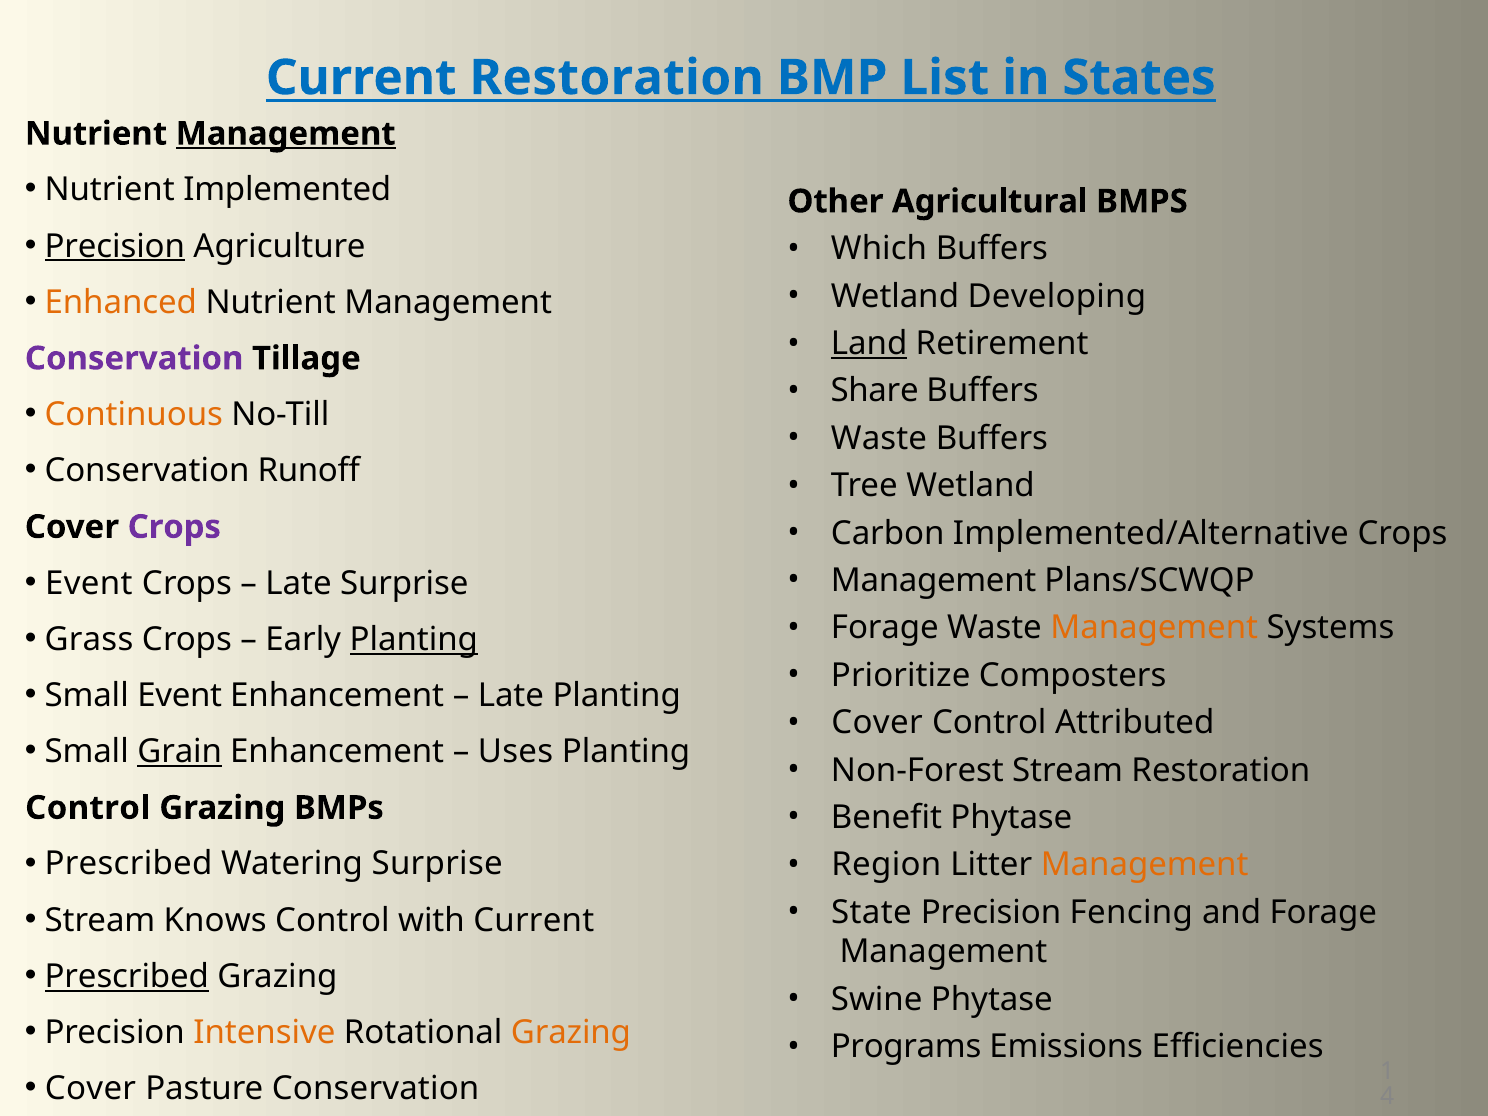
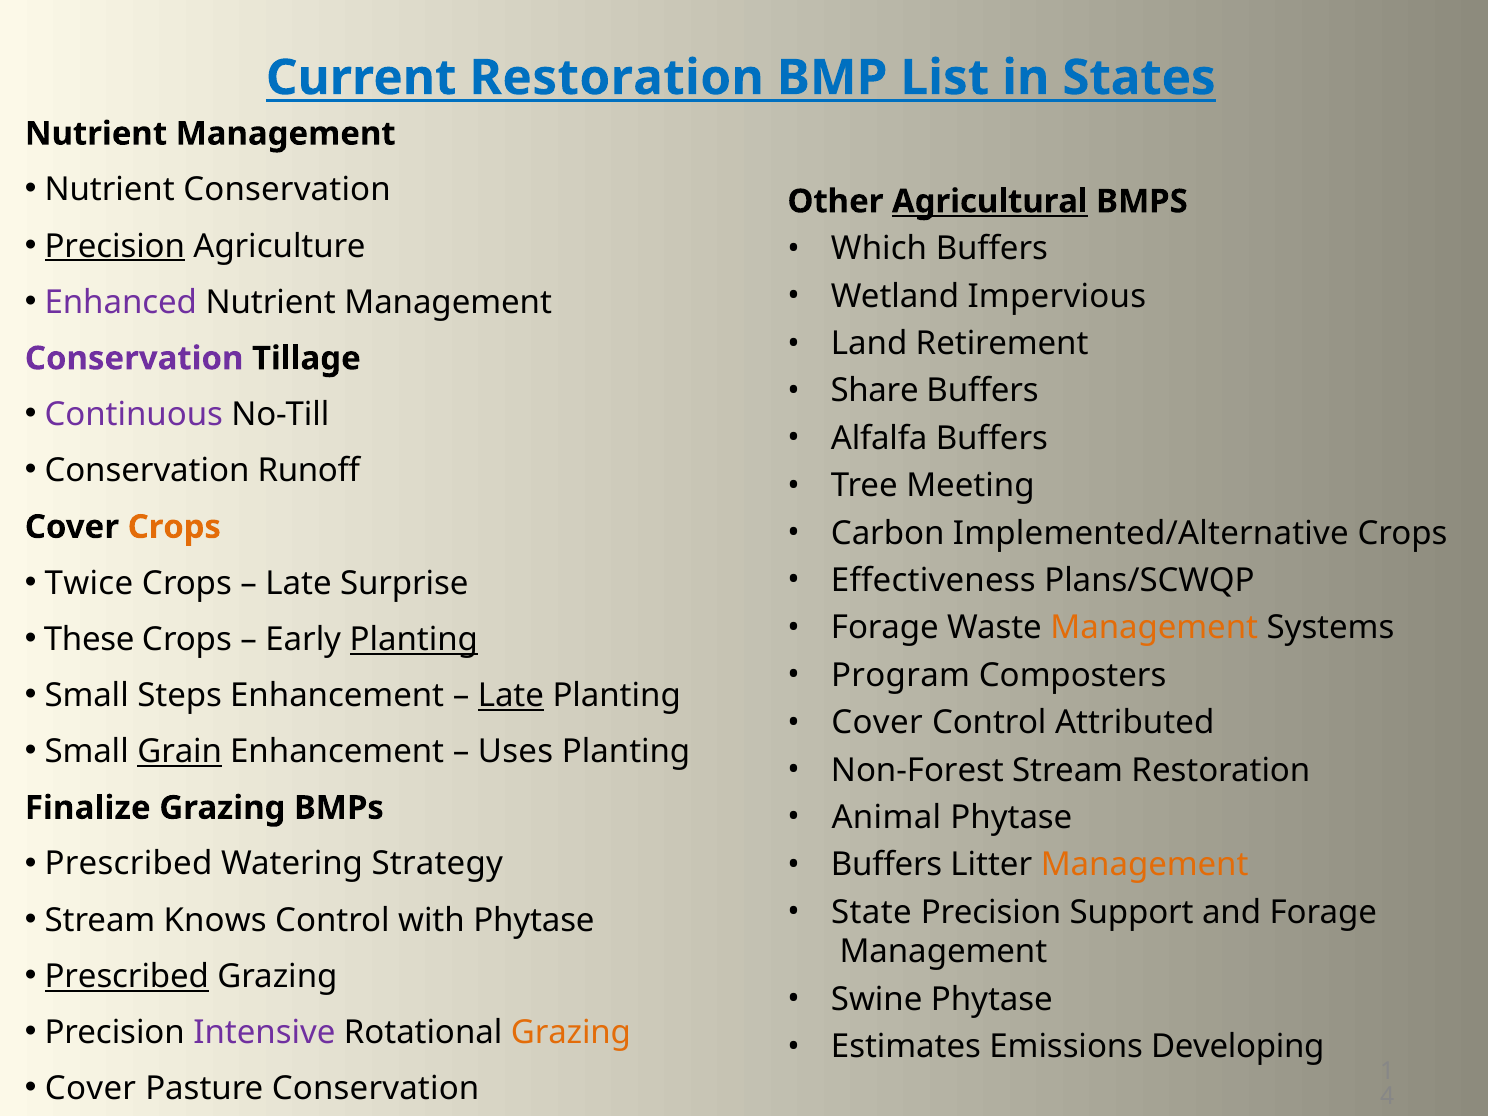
Management at (286, 134) underline: present -> none
Nutrient Implemented: Implemented -> Conservation
Agricultural underline: none -> present
Enhanced colour: orange -> purple
Developing: Developing -> Impervious
Land underline: present -> none
Continuous colour: orange -> purple
Waste at (879, 438): Waste -> Alfalfa
Tree Wetland: Wetland -> Meeting
Crops at (174, 527) colour: purple -> orange
Event at (89, 583): Event -> Twice
Management at (934, 581): Management -> Effectiveness
Grass: Grass -> These
Prioritize: Prioritize -> Program
Small Event: Event -> Steps
Late at (511, 696) underline: none -> present
Control at (88, 808): Control -> Finalize
Benefit: Benefit -> Animal
Watering Surprise: Surprise -> Strategy
Region at (886, 865): Region -> Buffers
Fencing: Fencing -> Support
with Current: Current -> Phytase
Intensive colour: orange -> purple
Programs: Programs -> Estimates
Efficiencies: Efficiencies -> Developing
